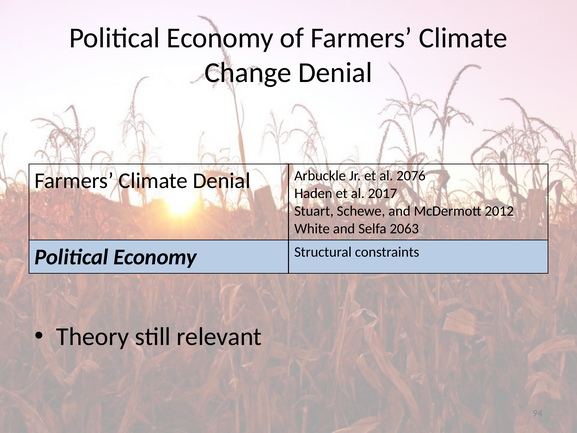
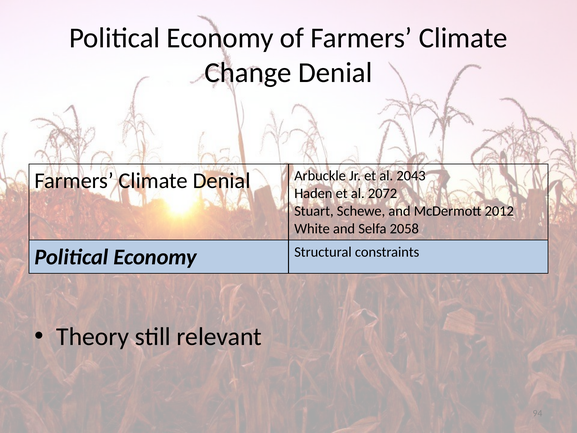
2076: 2076 -> 2043
2017: 2017 -> 2072
2063: 2063 -> 2058
